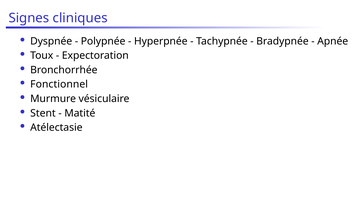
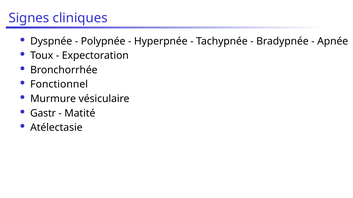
Stent: Stent -> Gastr
